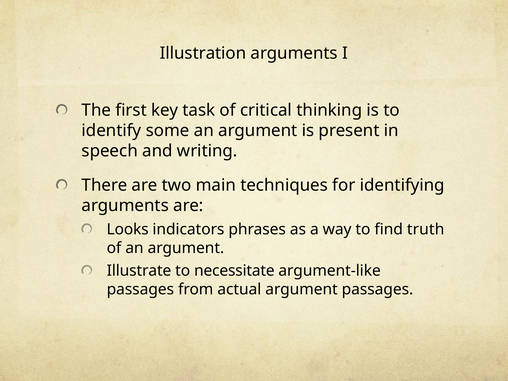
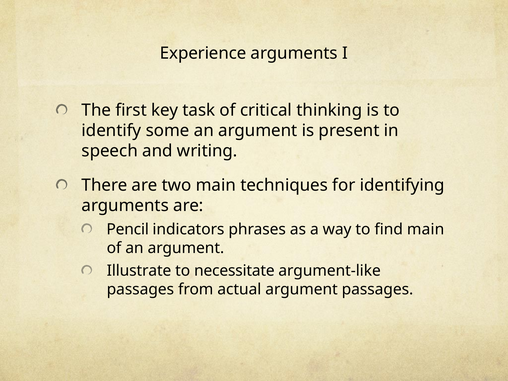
Illustration: Illustration -> Experience
Looks: Looks -> Pencil
find truth: truth -> main
